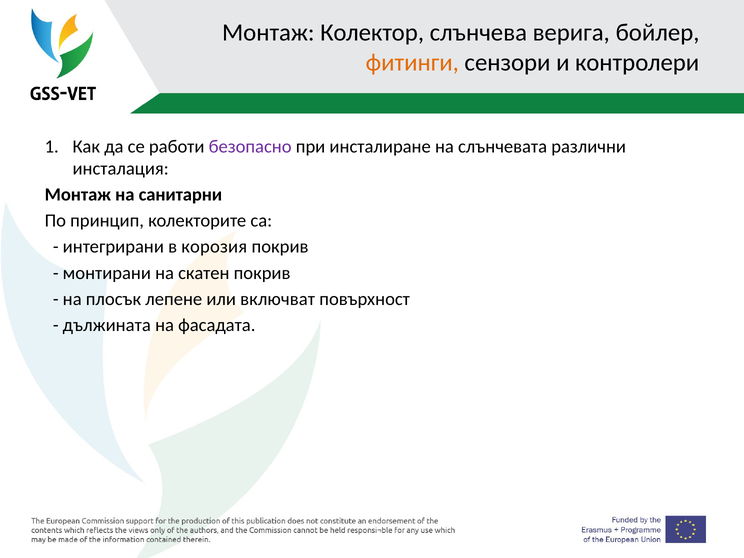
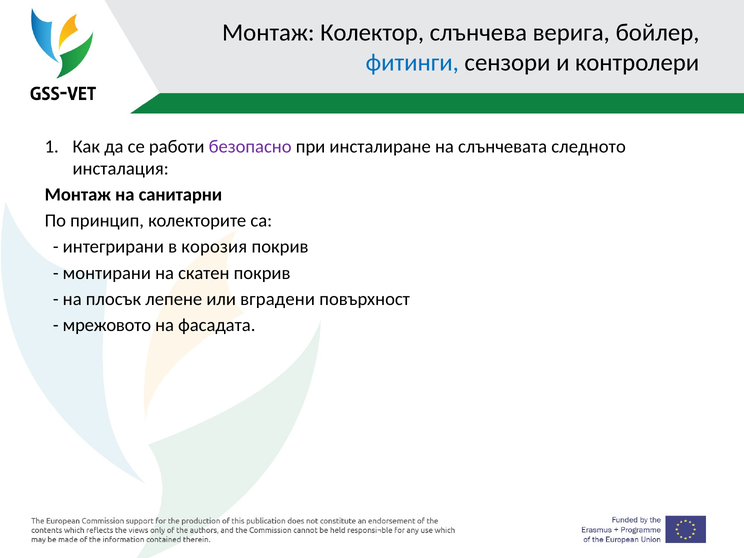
фитинги colour: orange -> blue
различни: различни -> следното
включват: включват -> вградени
дължината: дължината -> мрежовото
